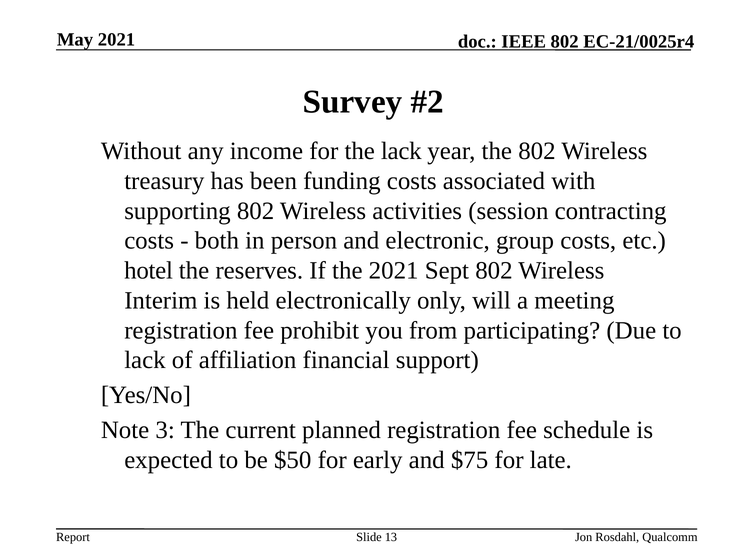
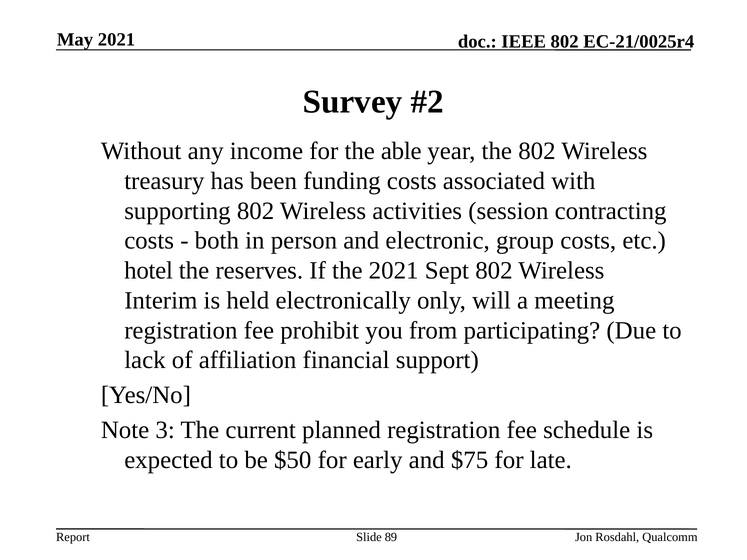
the lack: lack -> able
13: 13 -> 89
